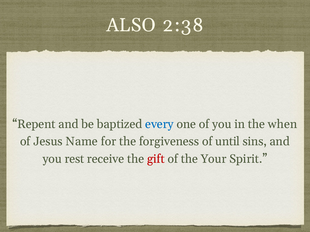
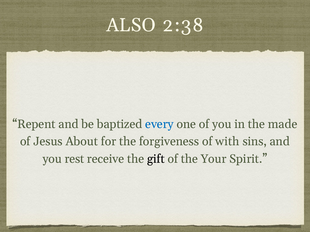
when: when -> made
Name: Name -> About
until: until -> with
gift colour: red -> black
